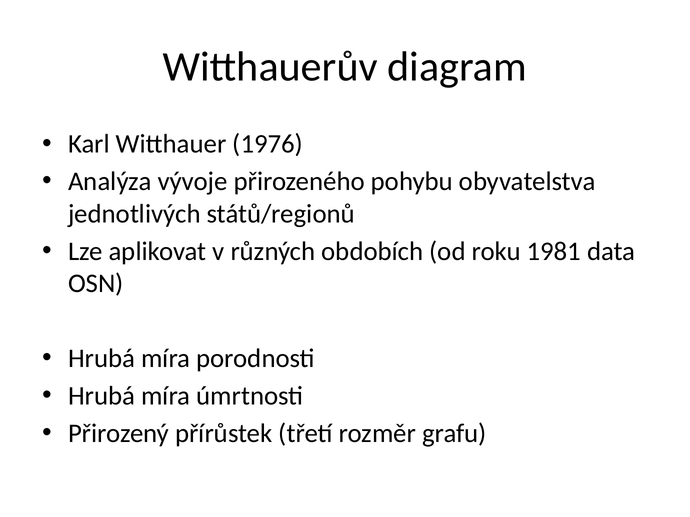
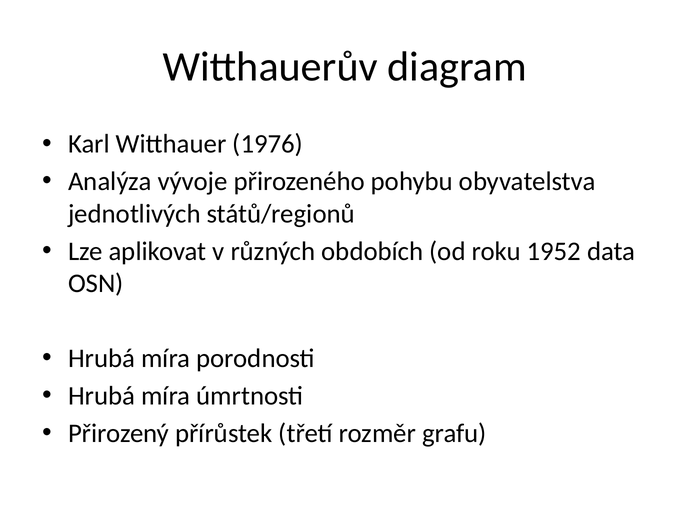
1981: 1981 -> 1952
